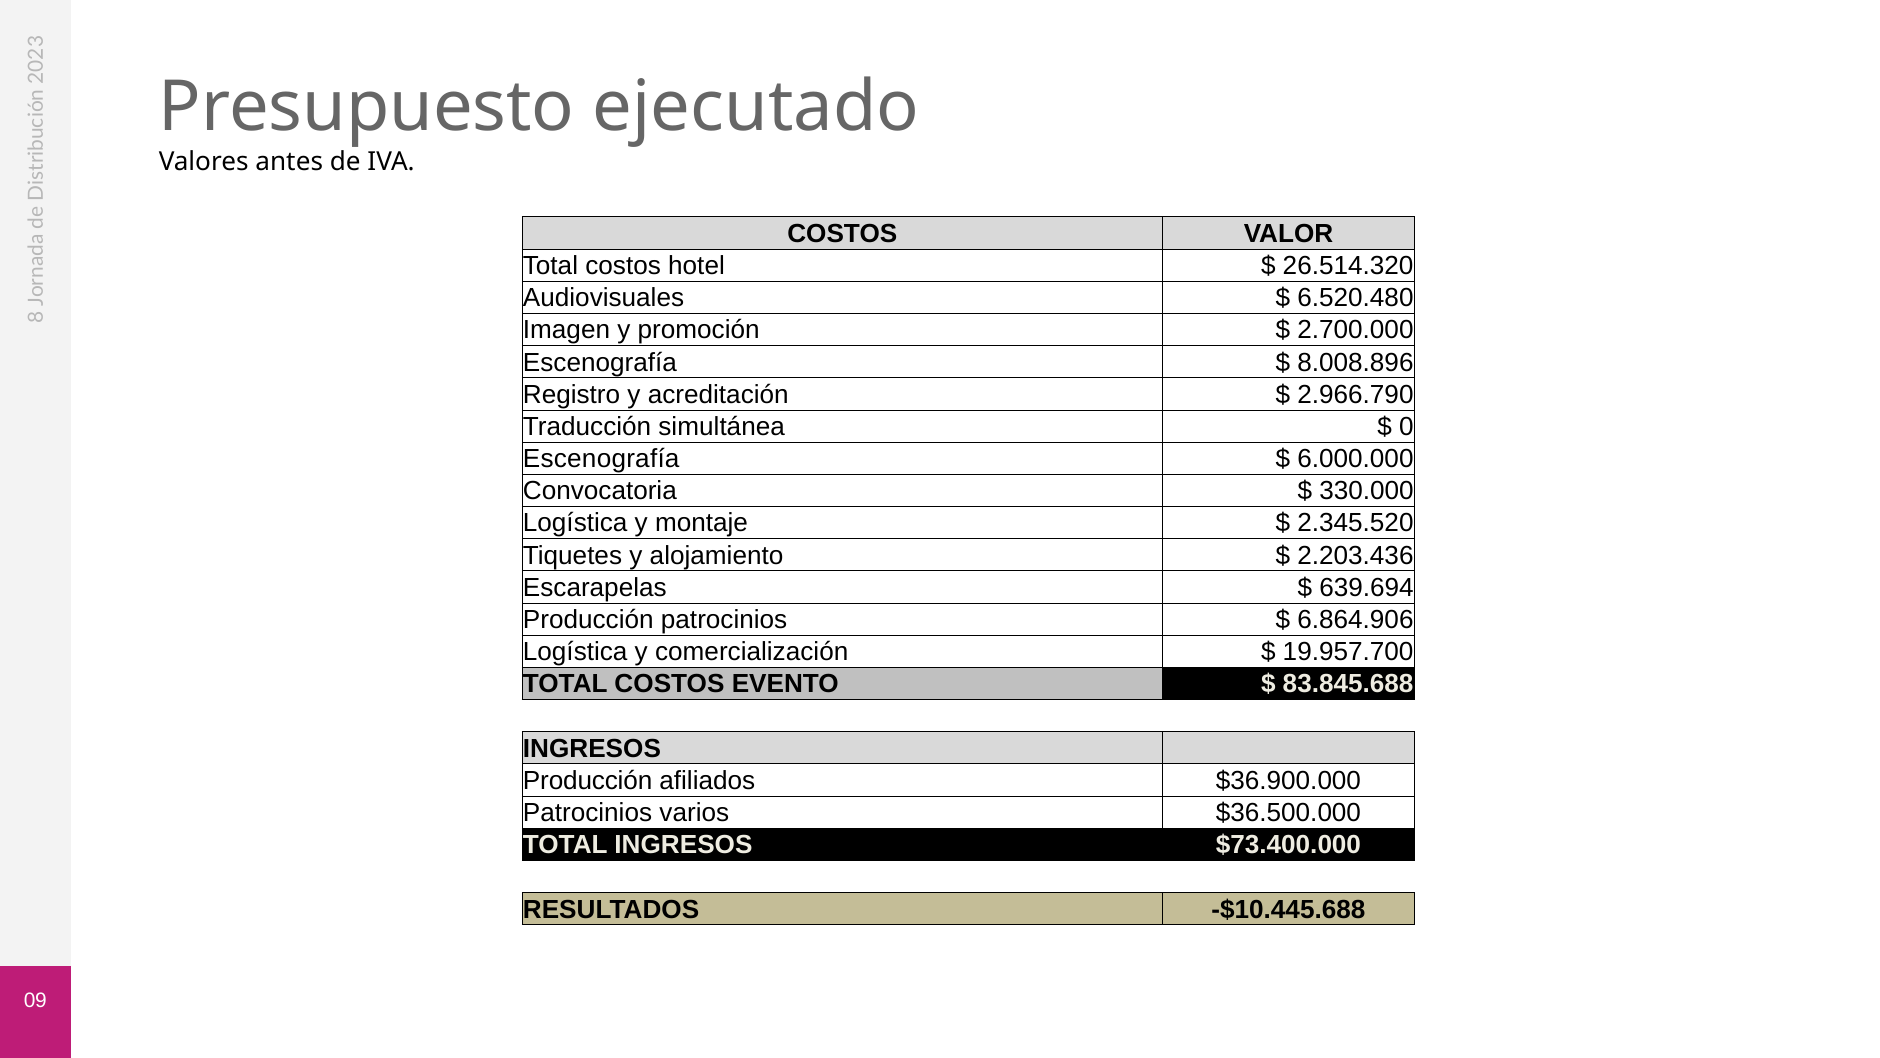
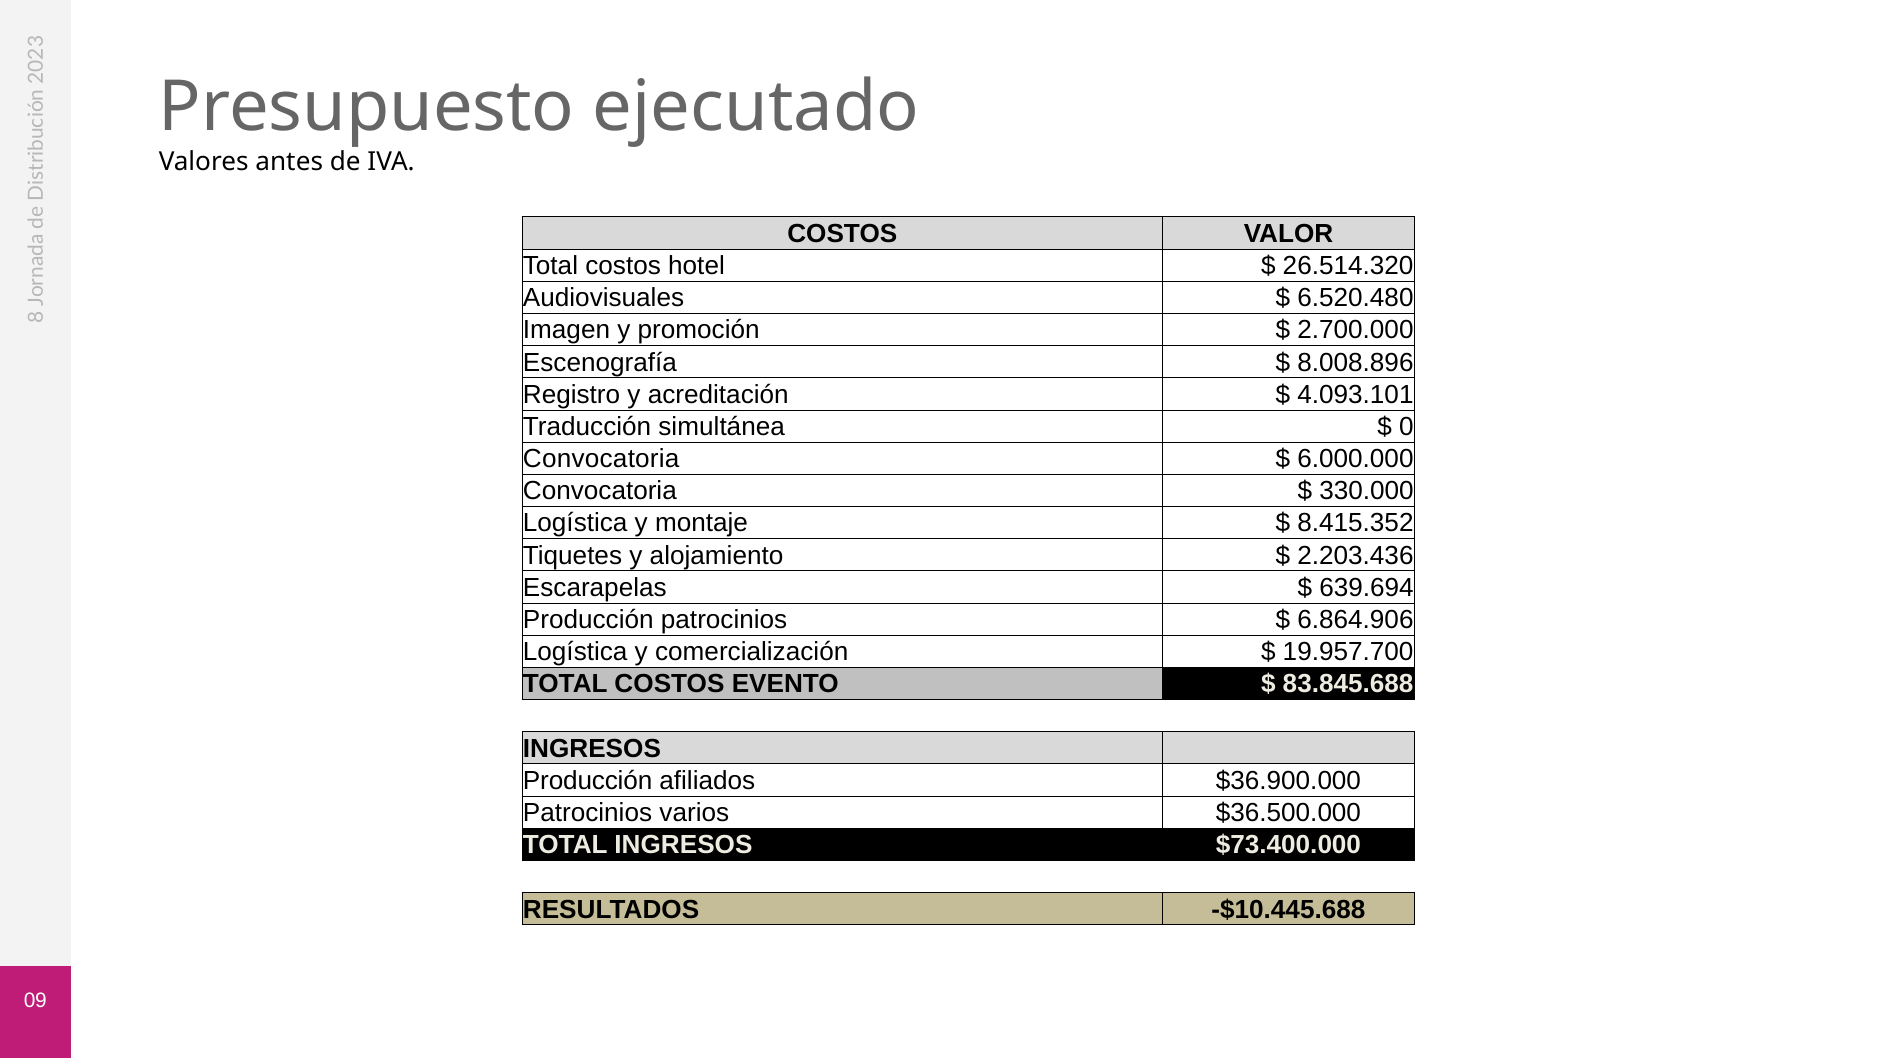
2.966.790: 2.966.790 -> 4.093.101
Escenografía at (601, 459): Escenografía -> Convocatoria
2.345.520: 2.345.520 -> 8.415.352
